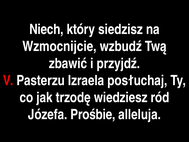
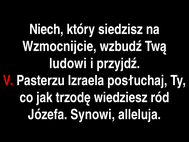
zbawić: zbawić -> ludowi
Prośbie: Prośbie -> Synowi
